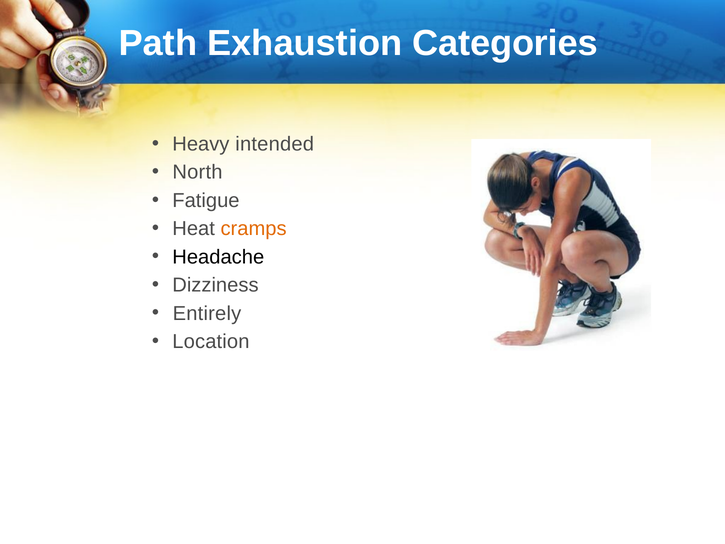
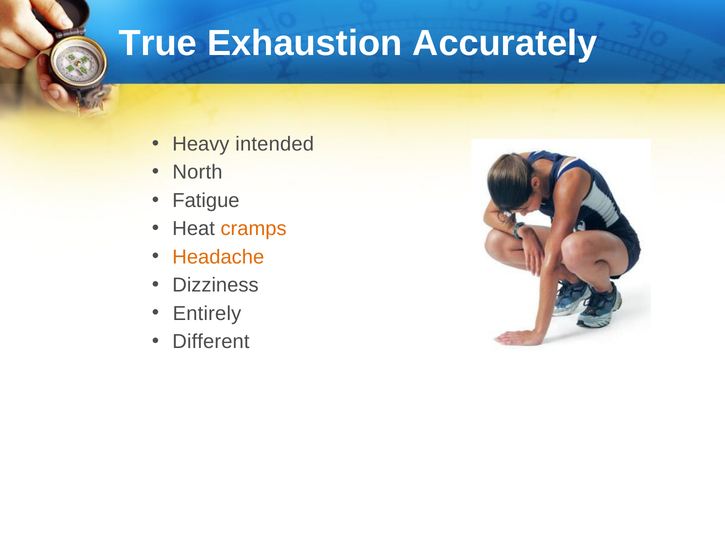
Path: Path -> True
Categories: Categories -> Accurately
Headache colour: black -> orange
Location: Location -> Different
